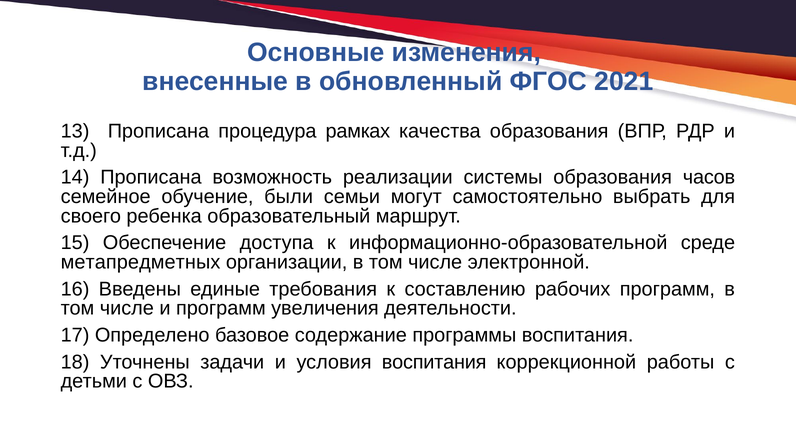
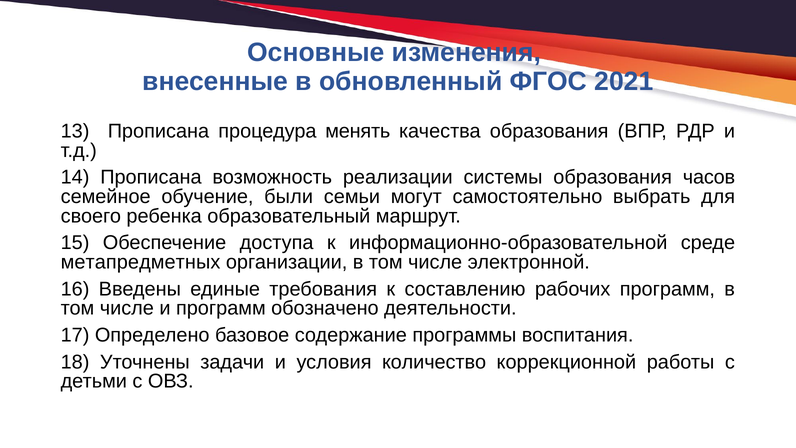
рамках: рамках -> менять
увеличения: увеличения -> обозначено
условия воспитания: воспитания -> количество
